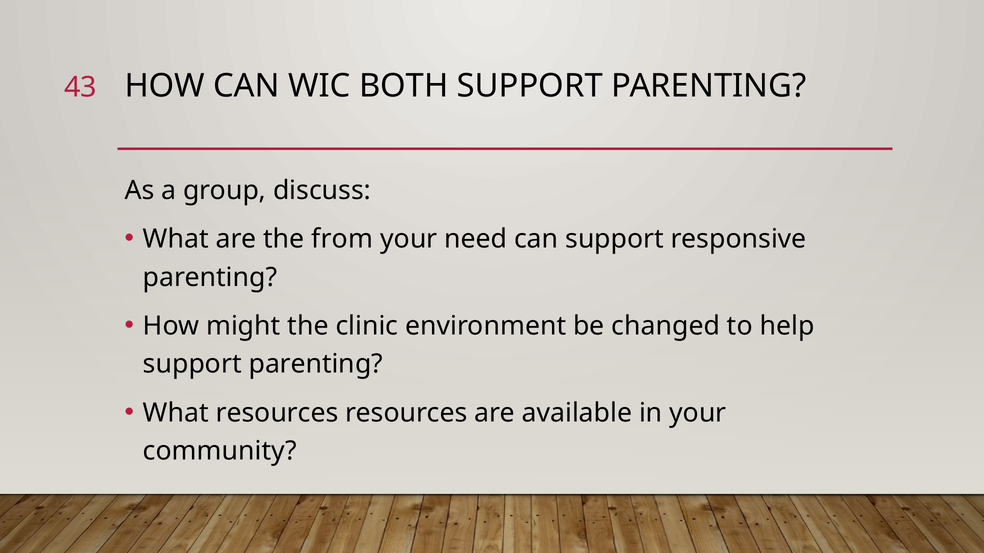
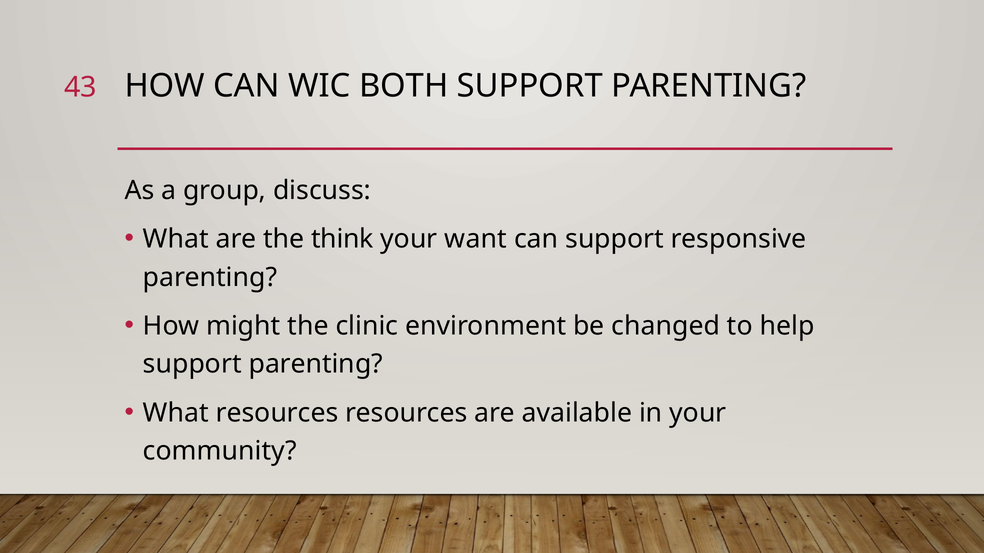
from: from -> think
need: need -> want
